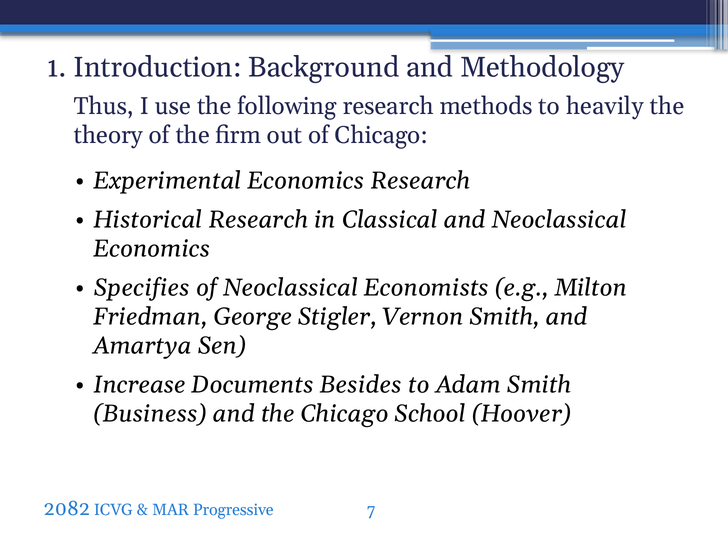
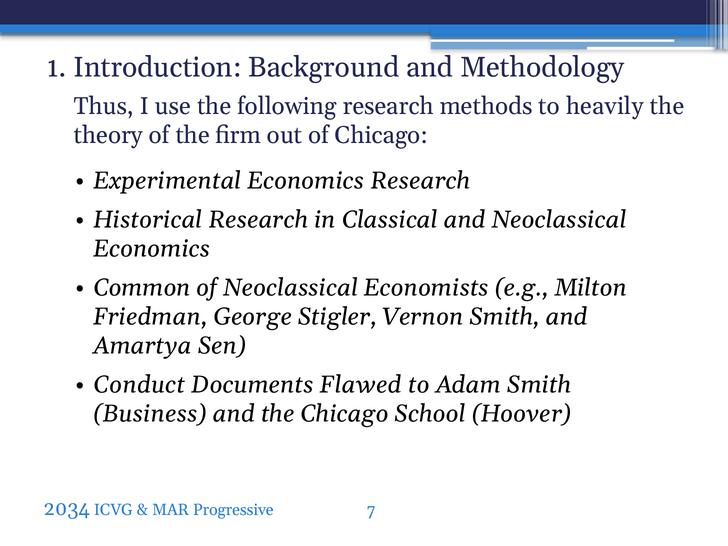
Specifies: Specifies -> Common
Increase: Increase -> Conduct
Besides: Besides -> Flawed
2082: 2082 -> 2034
